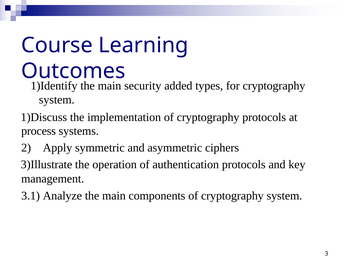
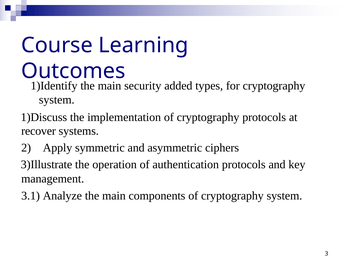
process: process -> recover
